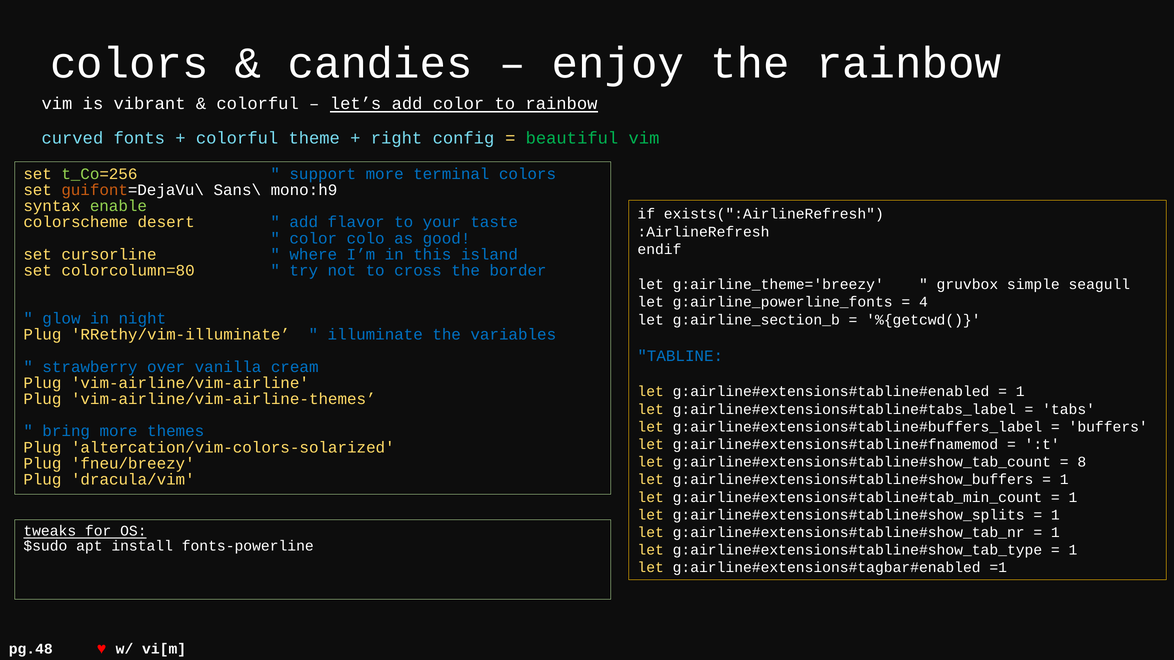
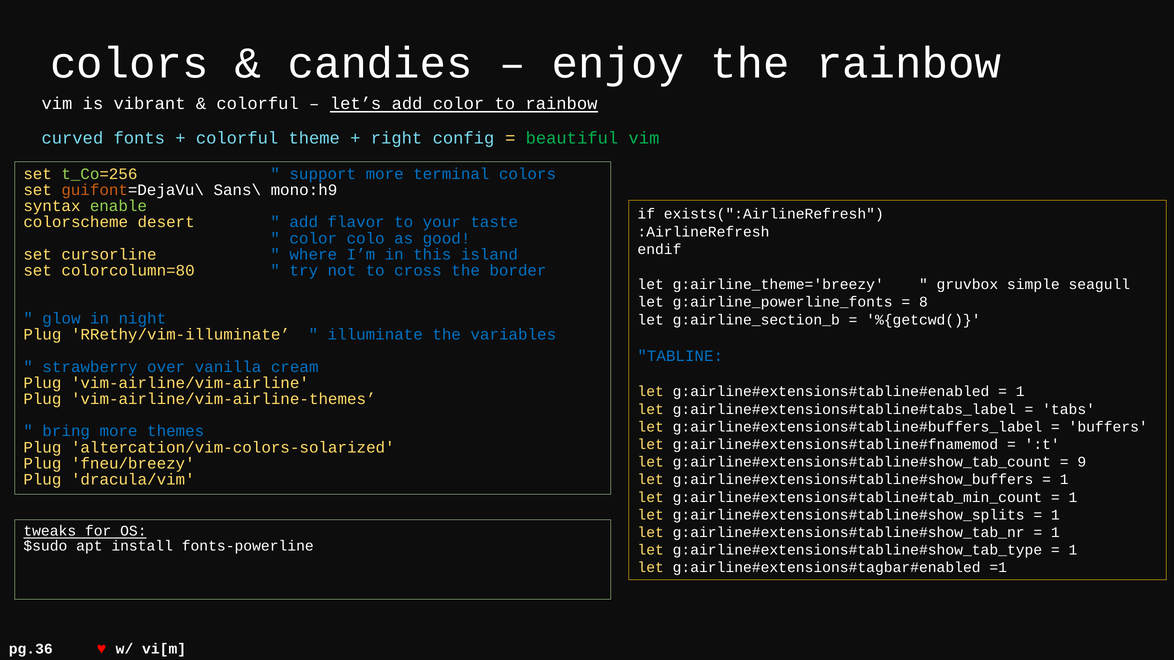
4: 4 -> 8
8: 8 -> 9
pg.48: pg.48 -> pg.36
